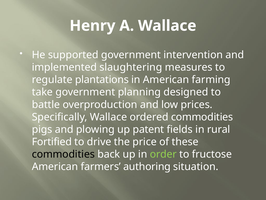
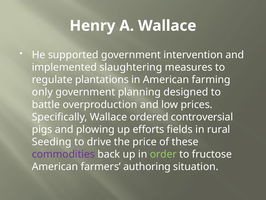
take: take -> only
ordered commodities: commodities -> controversial
patent: patent -> efforts
Fortified: Fortified -> Seeding
commodities at (63, 154) colour: black -> purple
